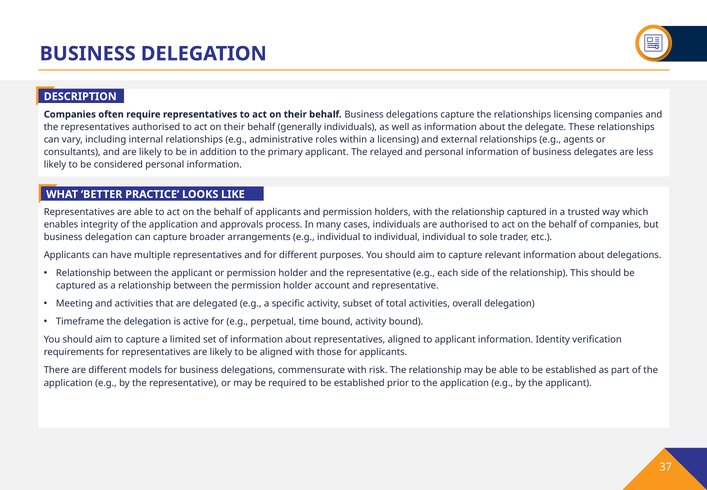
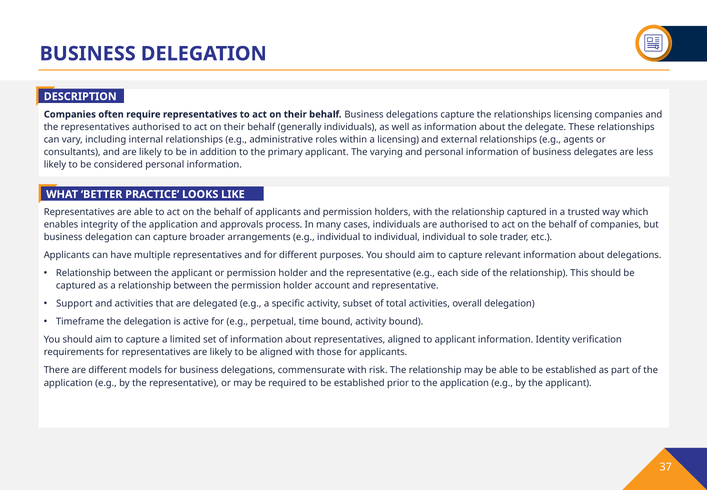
relayed: relayed -> varying
Meeting: Meeting -> Support
